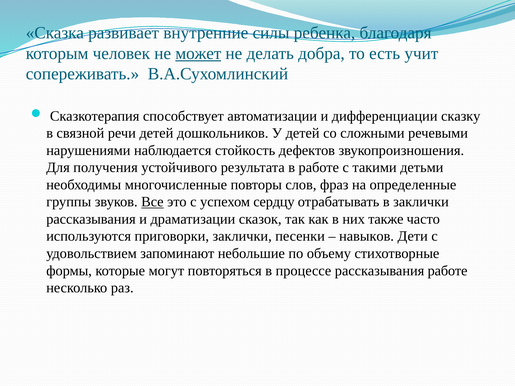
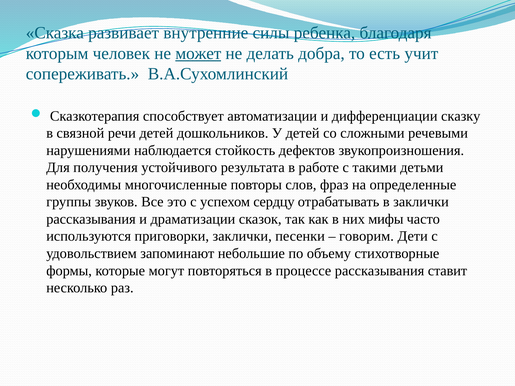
Все underline: present -> none
также: также -> мифы
навыков: навыков -> говорим
рассказывания работе: работе -> ставит
